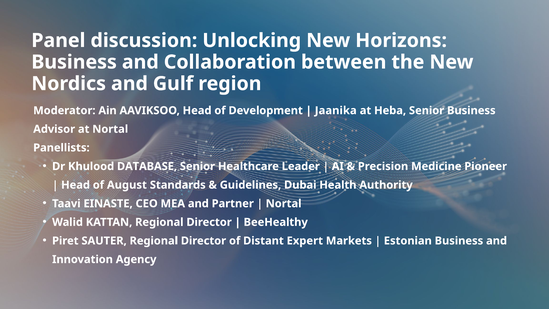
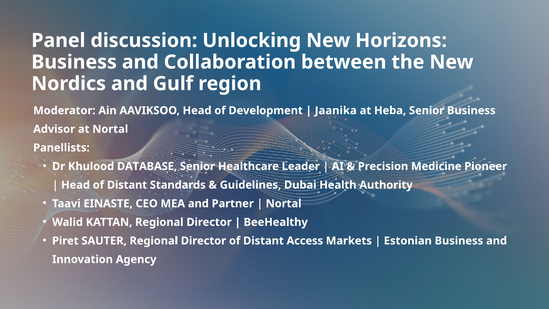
Head of August: August -> Distant
Expert: Expert -> Access
